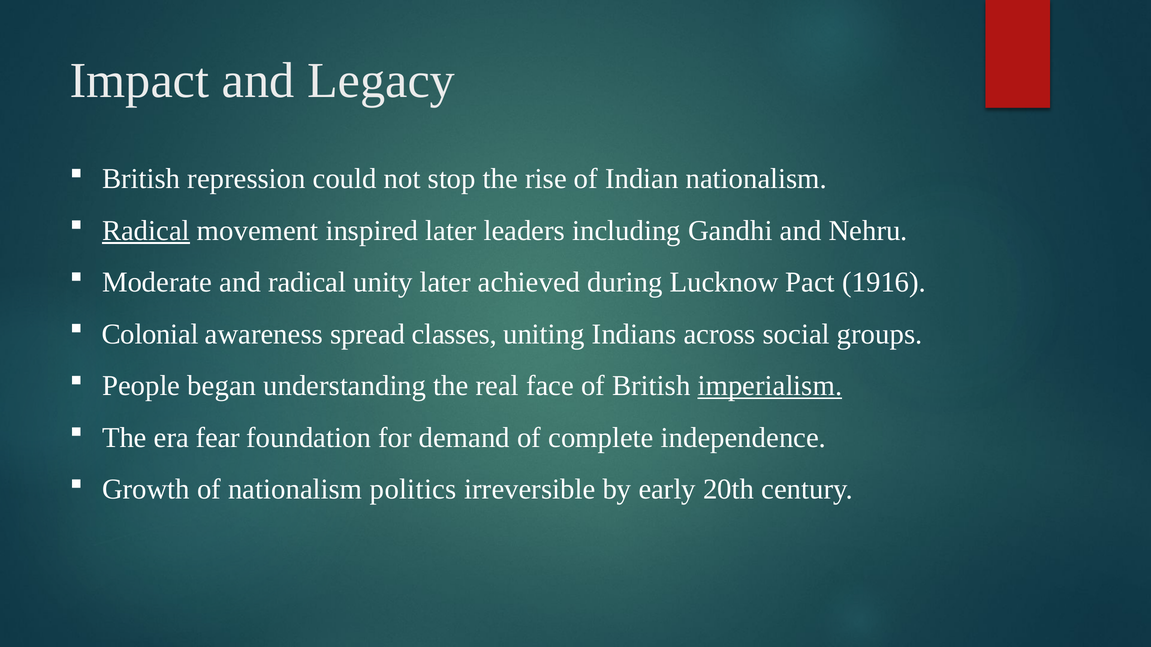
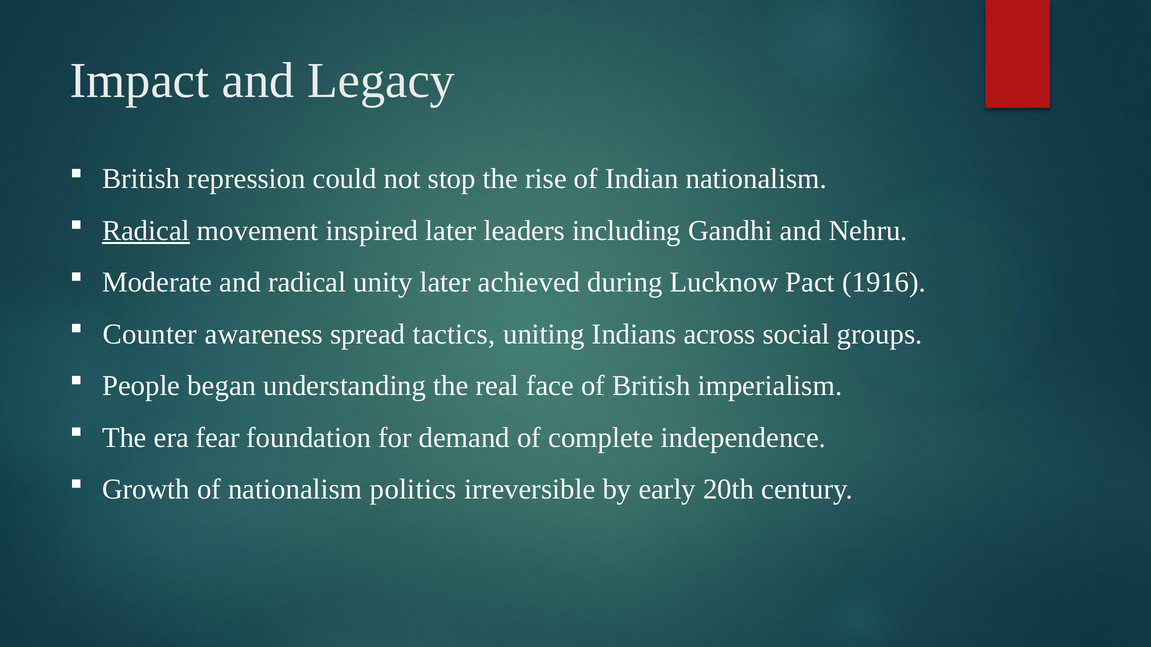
Colonial: Colonial -> Counter
classes: classes -> tactics
imperialism underline: present -> none
